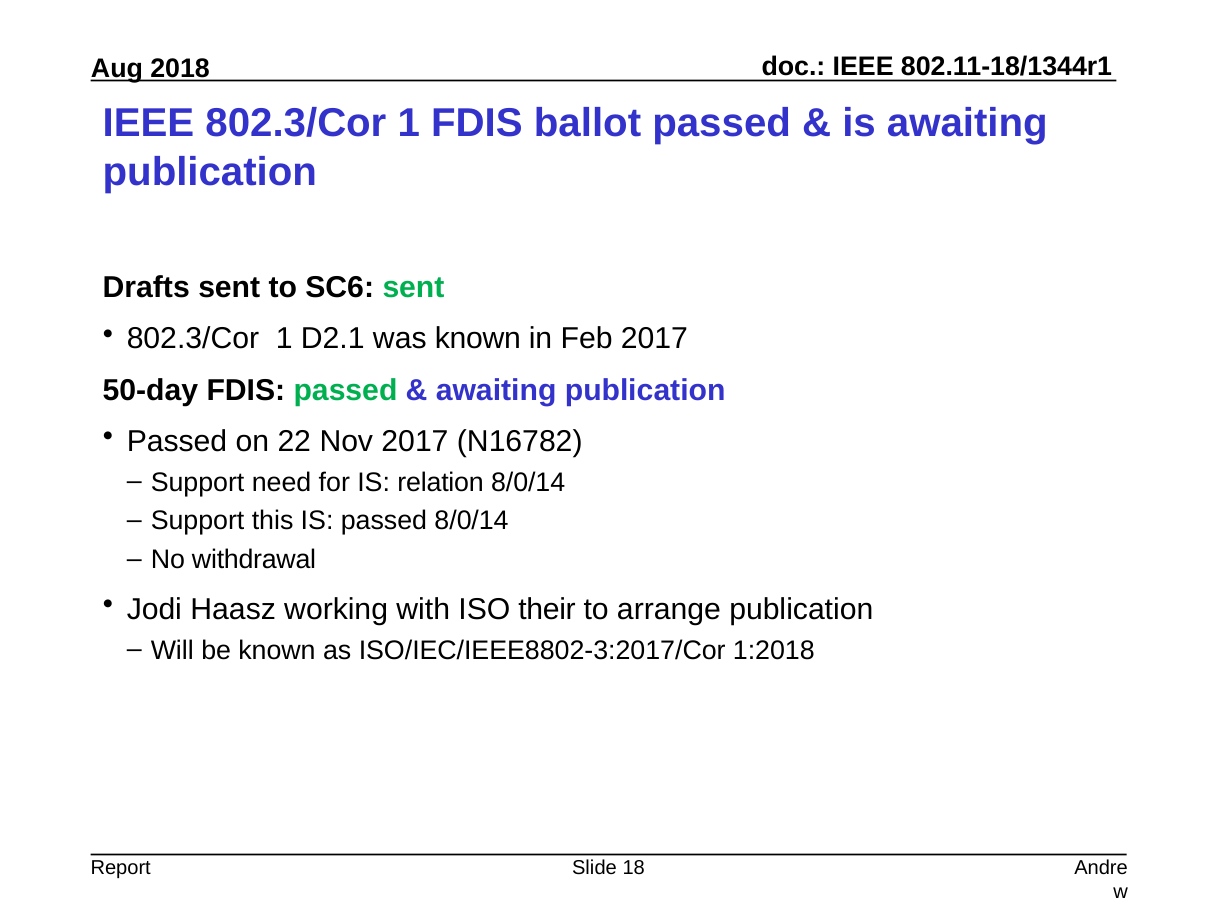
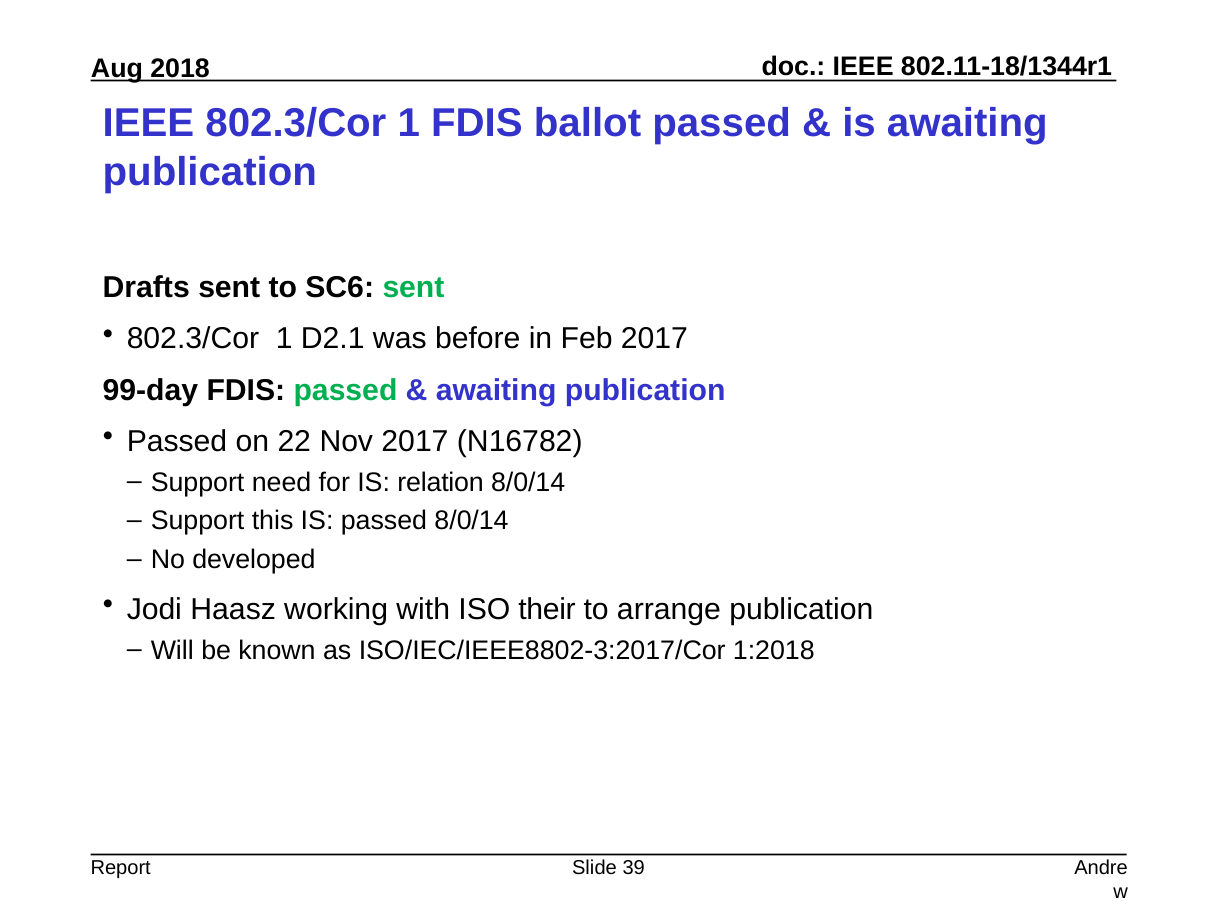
was known: known -> before
50-day: 50-day -> 99-day
withdrawal: withdrawal -> developed
18: 18 -> 39
